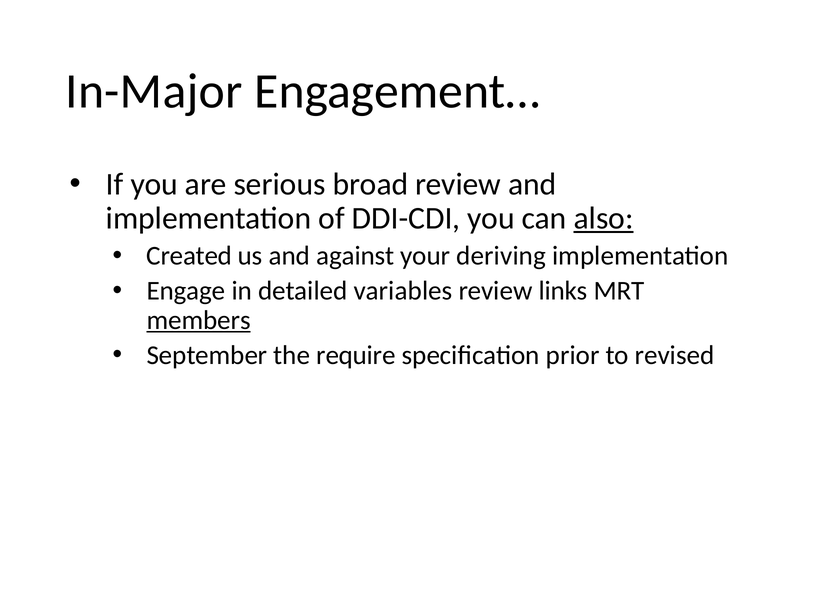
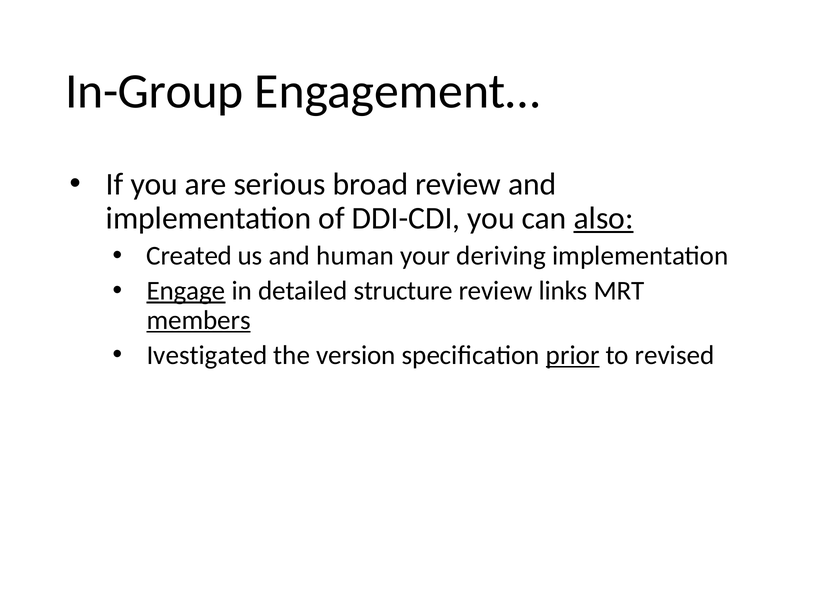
In-Major: In-Major -> In-Group
against: against -> human
Engage underline: none -> present
variables: variables -> structure
September: September -> Ivestigated
require: require -> version
prior underline: none -> present
